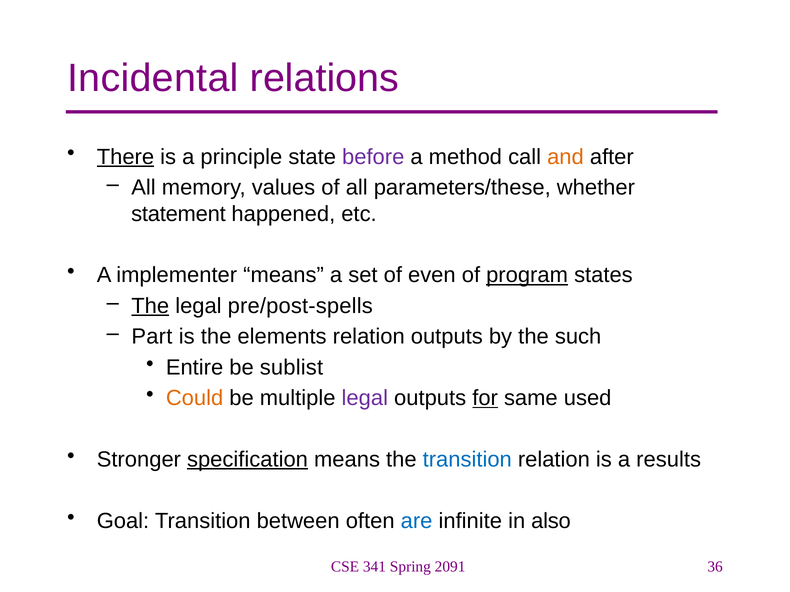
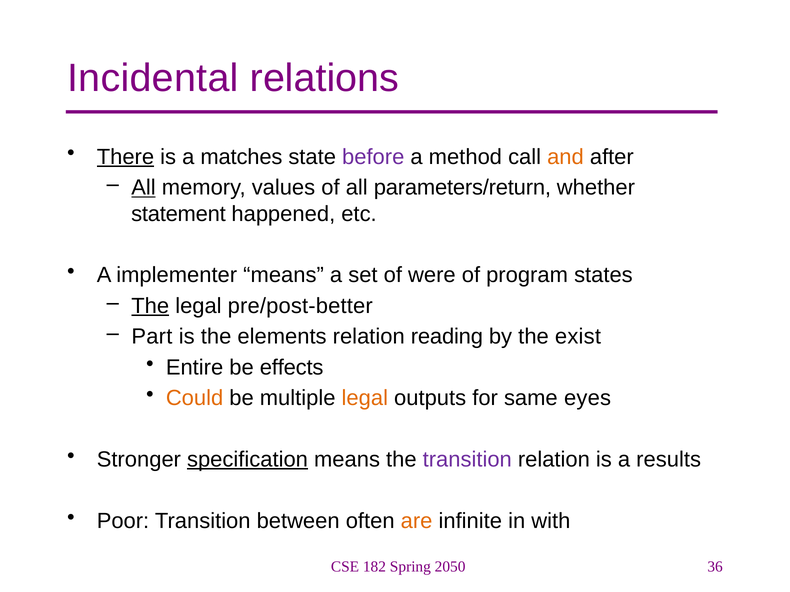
principle: principle -> matches
All at (144, 188) underline: none -> present
parameters/these: parameters/these -> parameters/return
even: even -> were
program underline: present -> none
pre/post-spells: pre/post-spells -> pre/post-better
relation outputs: outputs -> reading
such: such -> exist
sublist: sublist -> effects
legal at (365, 398) colour: purple -> orange
for underline: present -> none
used: used -> eyes
transition at (467, 460) colour: blue -> purple
Goal: Goal -> Poor
are colour: blue -> orange
also: also -> with
341: 341 -> 182
2091: 2091 -> 2050
